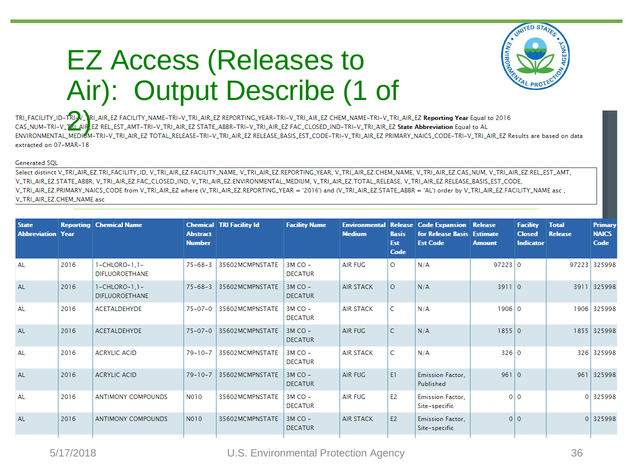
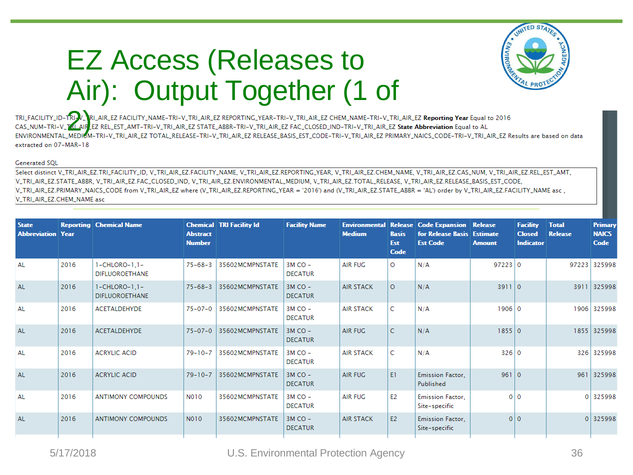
Describe: Describe -> Together
